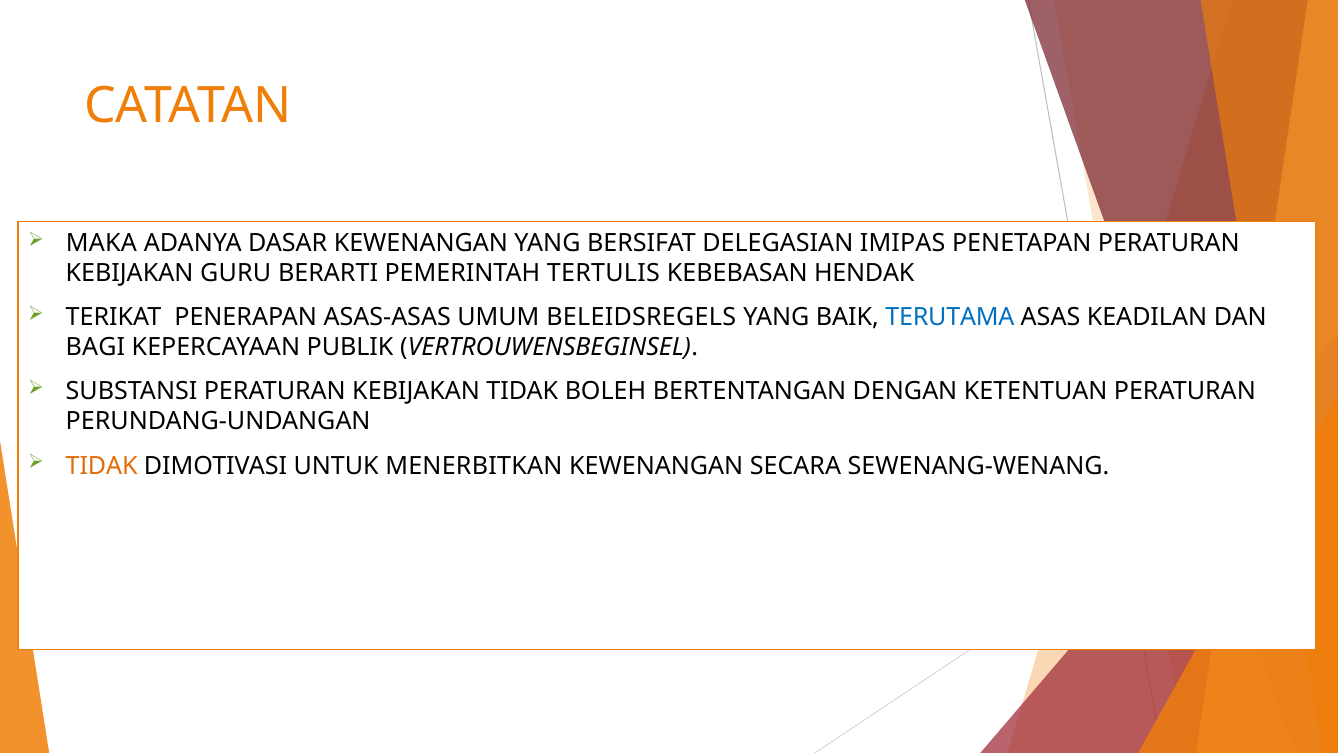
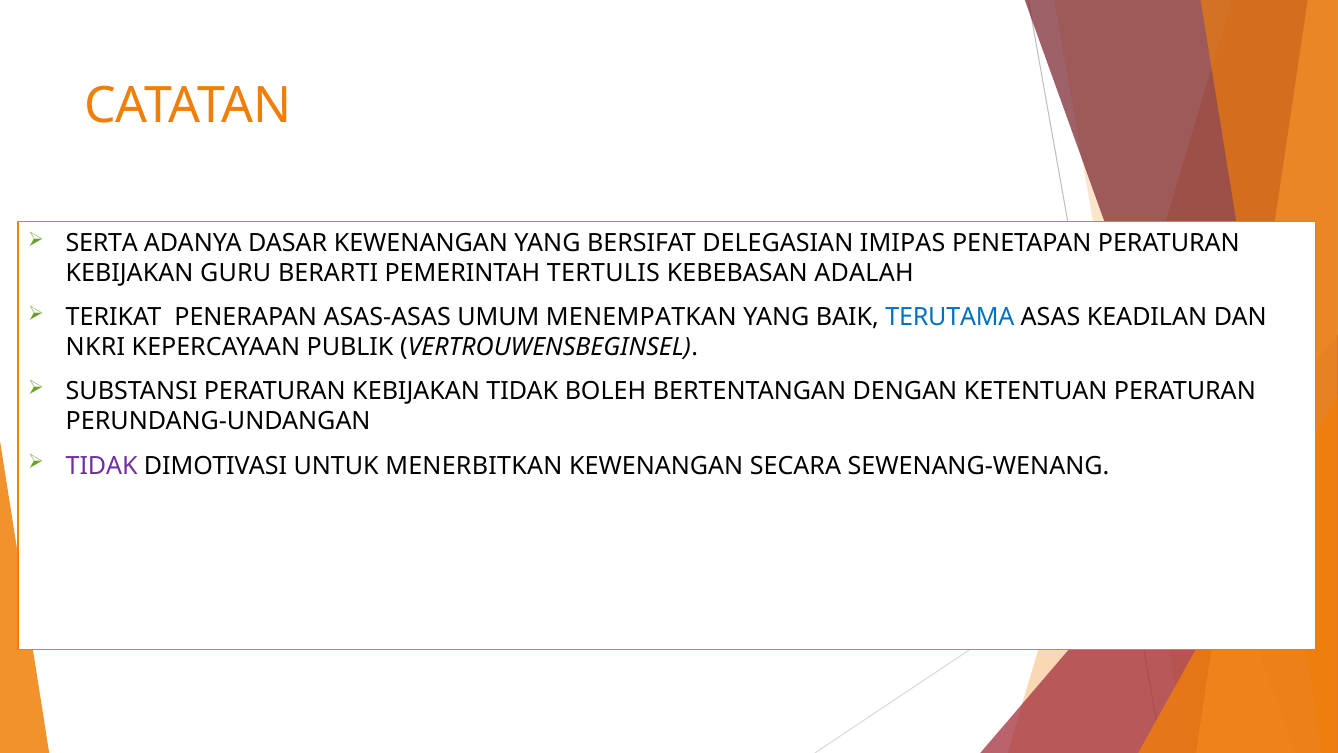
MAKA: MAKA -> SERTA
HENDAK: HENDAK -> ADALAH
BELEIDSREGELS: BELEIDSREGELS -> MENEMPATKAN
BAGI: BAGI -> NKRI
TIDAK at (102, 465) colour: orange -> purple
